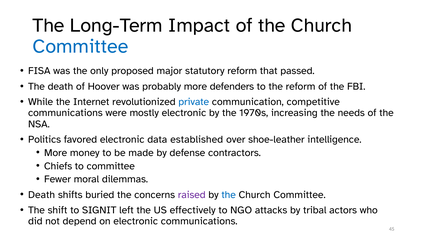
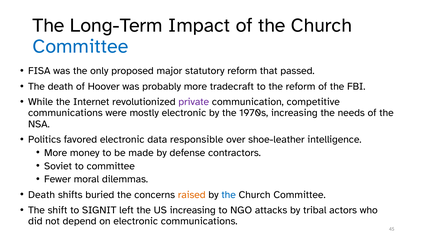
defenders: defenders -> tradecraft
private colour: blue -> purple
established: established -> responsible
Chiefs: Chiefs -> Soviet
raised colour: purple -> orange
US effectively: effectively -> increasing
